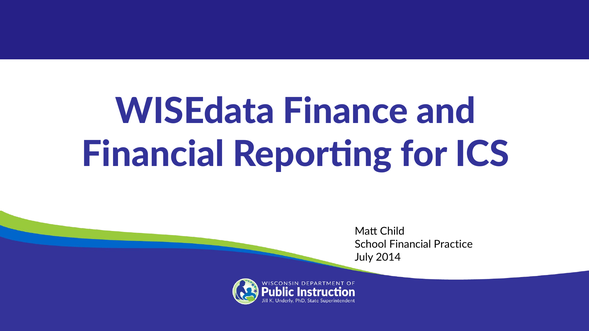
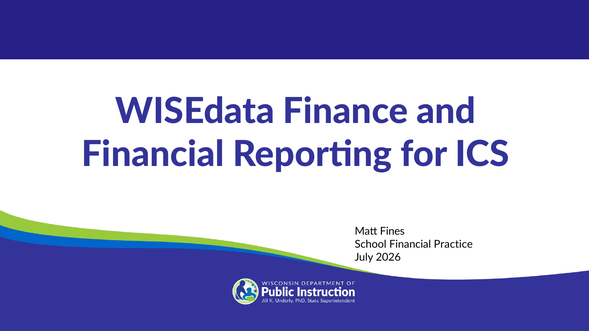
Child: Child -> Fines
2014: 2014 -> 2026
